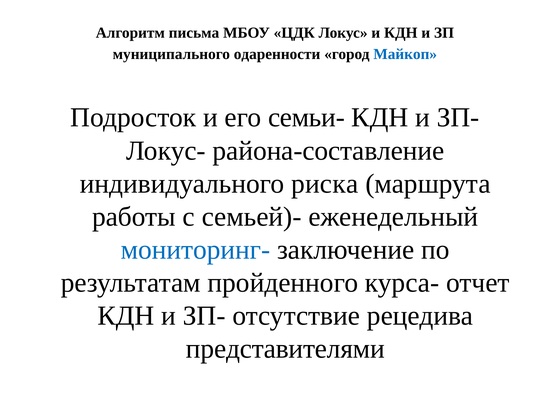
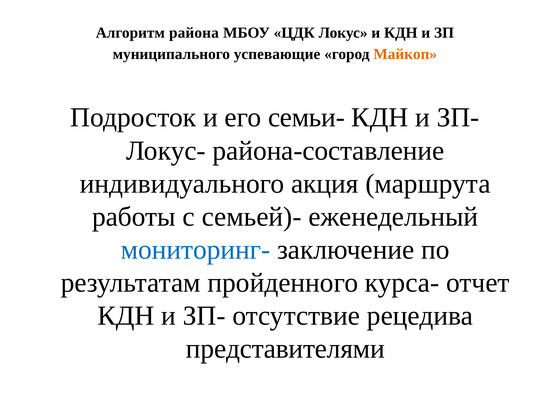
письма: письма -> района
одаренности: одаренности -> успевающие
Майкоп colour: blue -> orange
риска: риска -> акция
